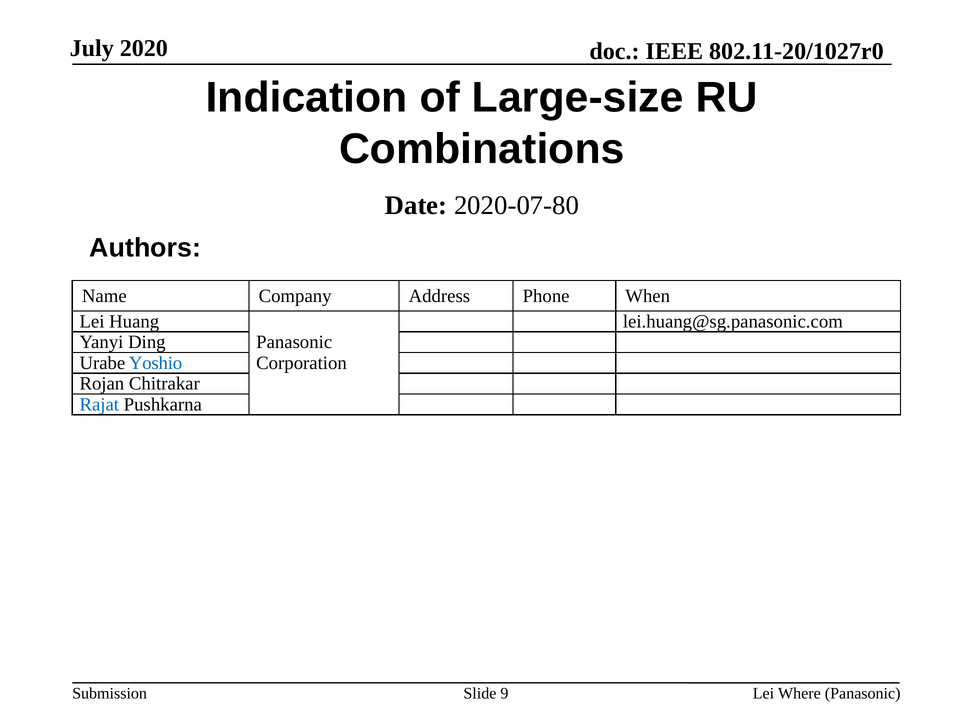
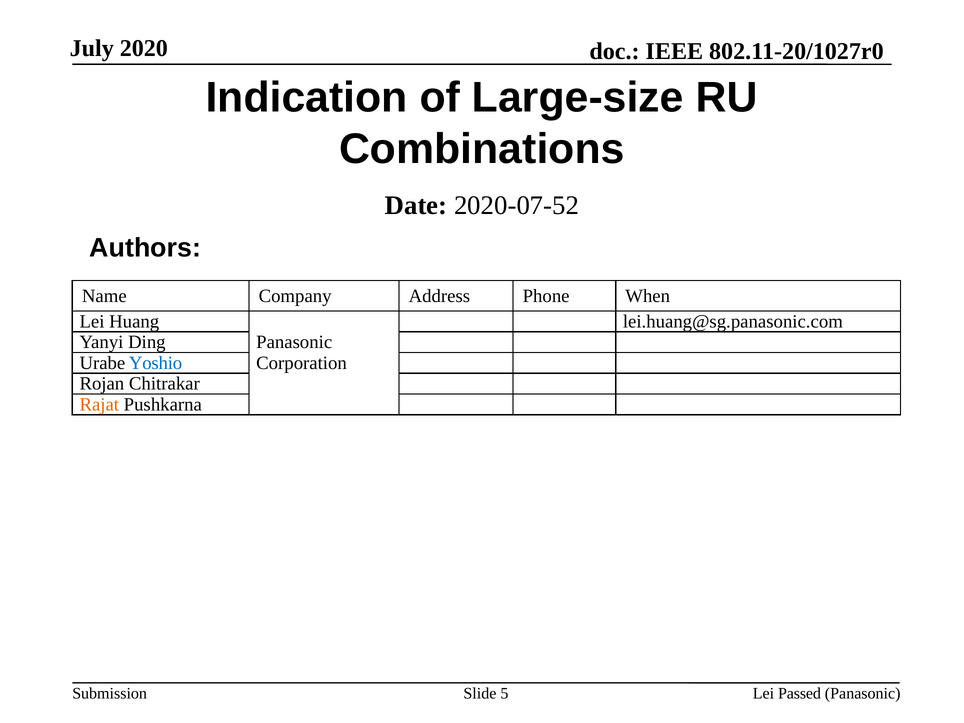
2020-07-80: 2020-07-80 -> 2020-07-52
Rajat colour: blue -> orange
9: 9 -> 5
Where: Where -> Passed
